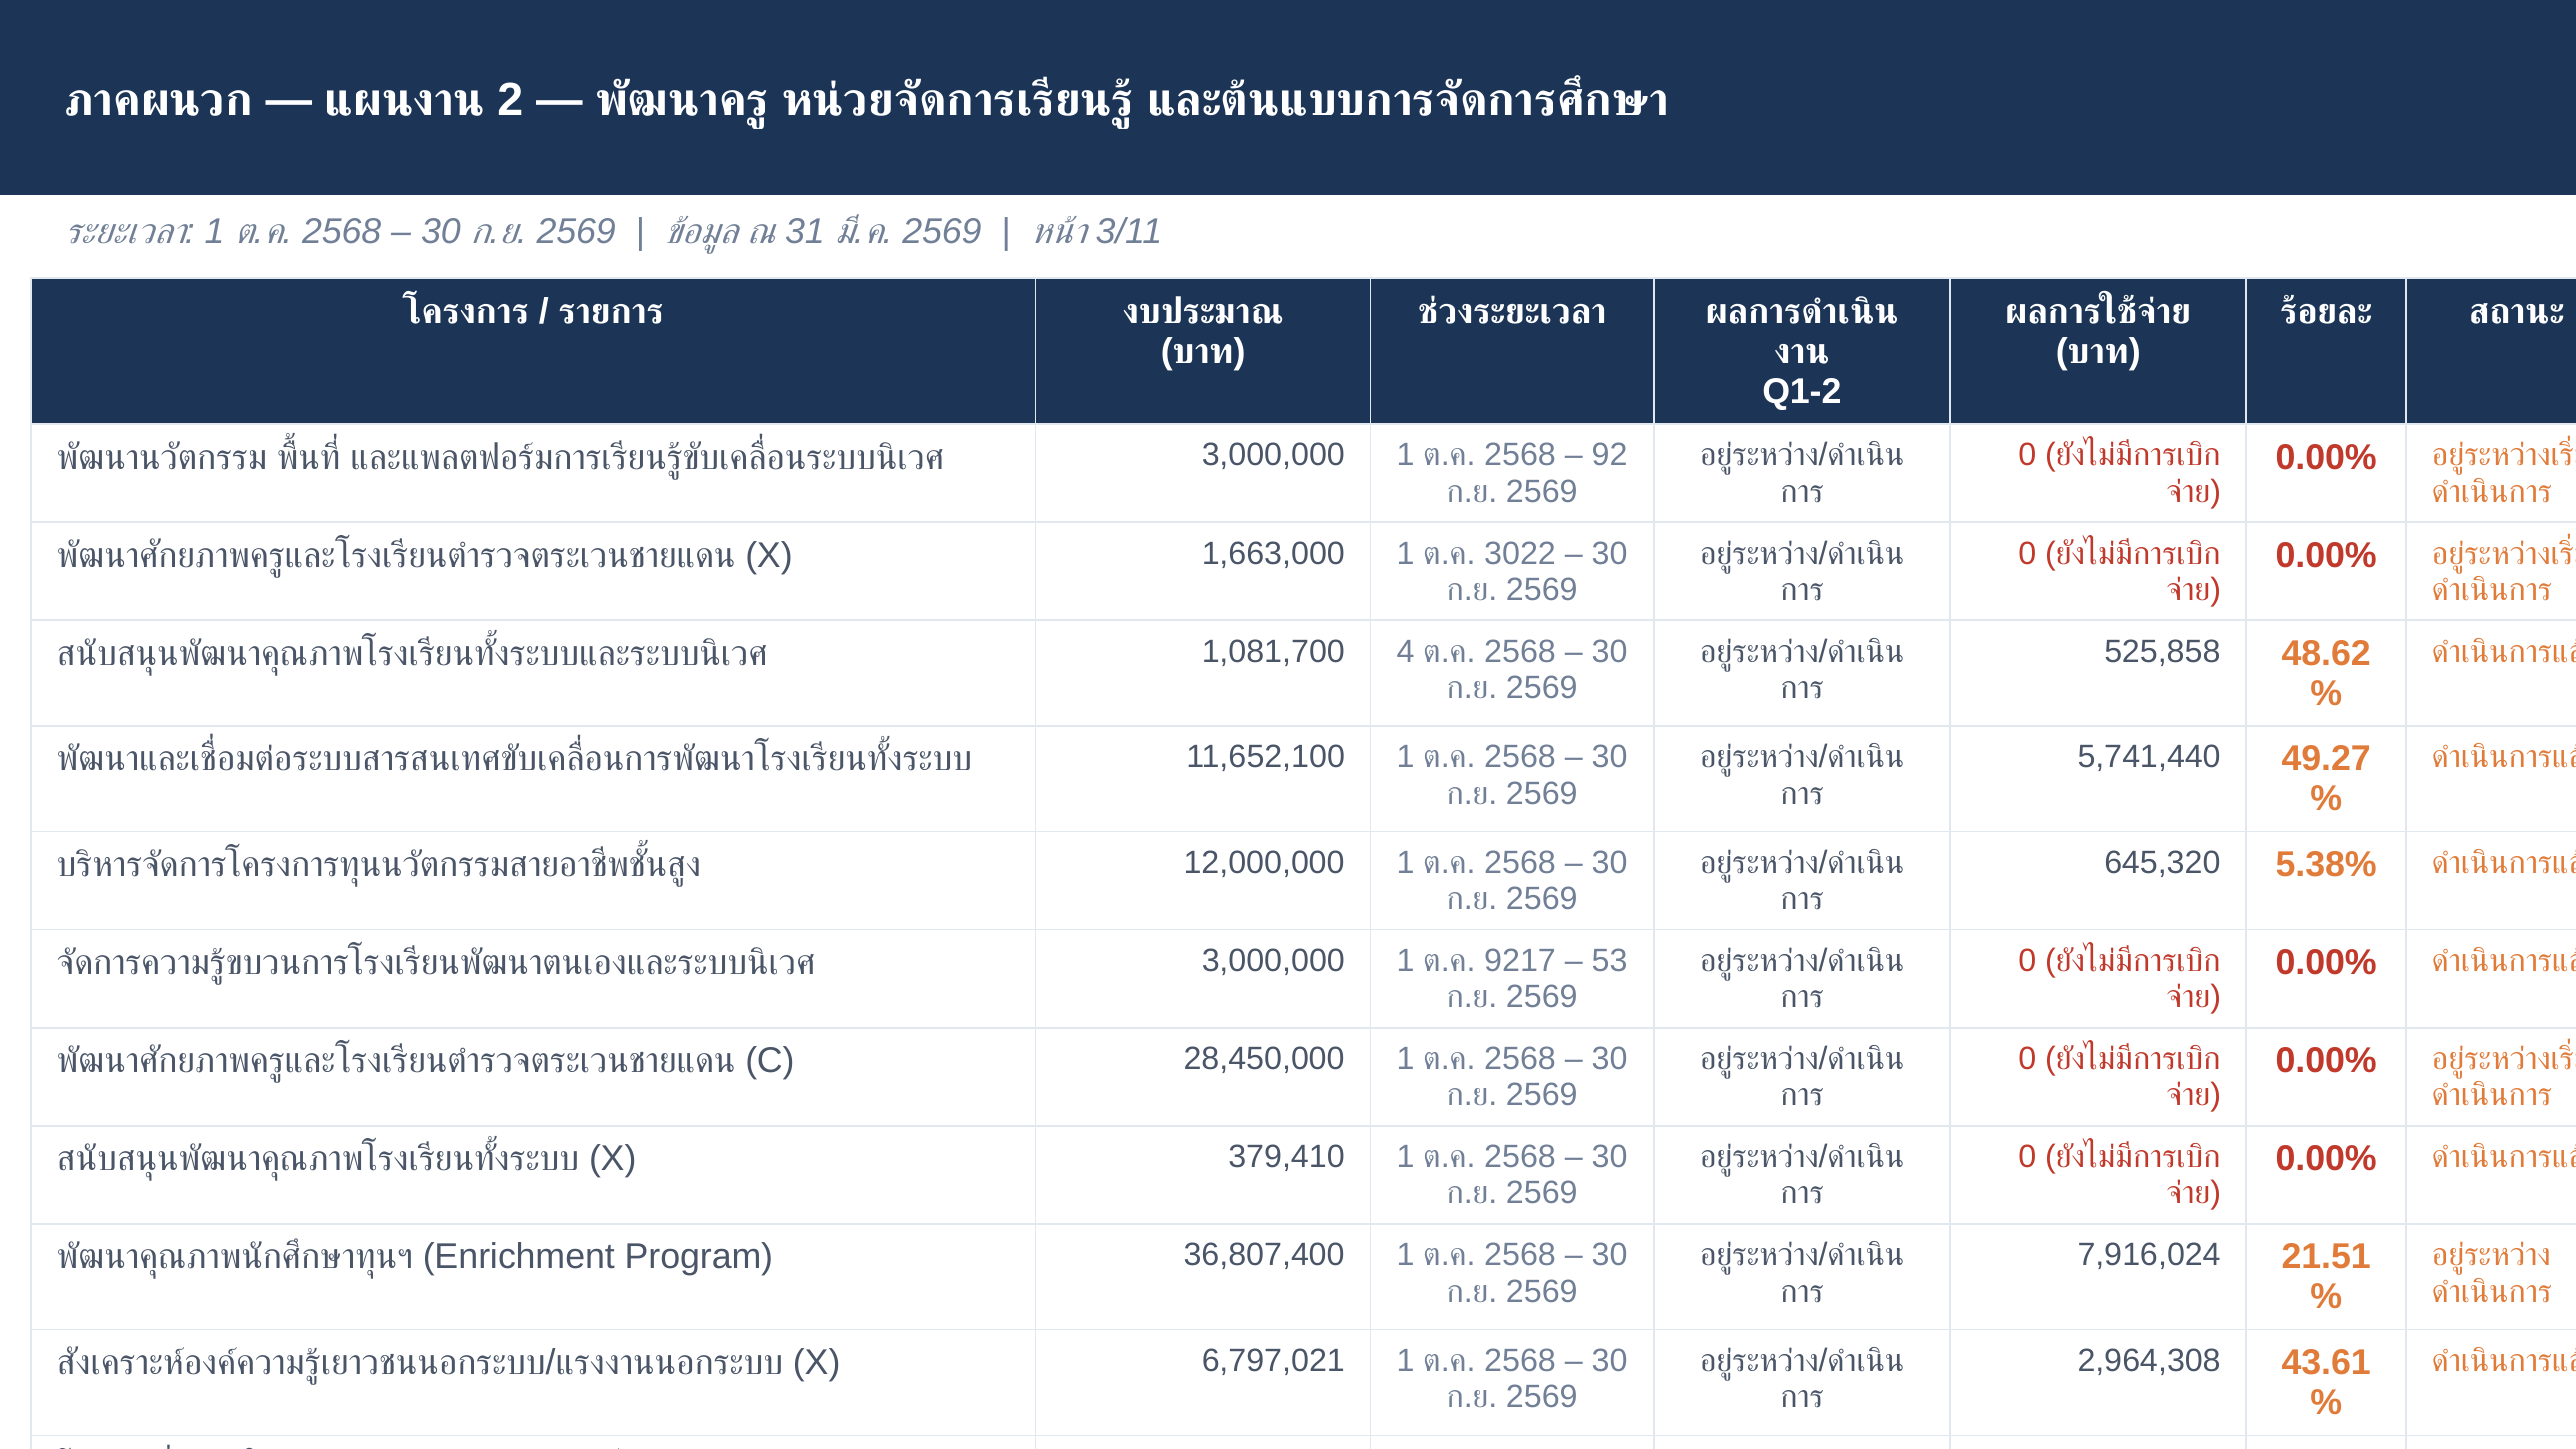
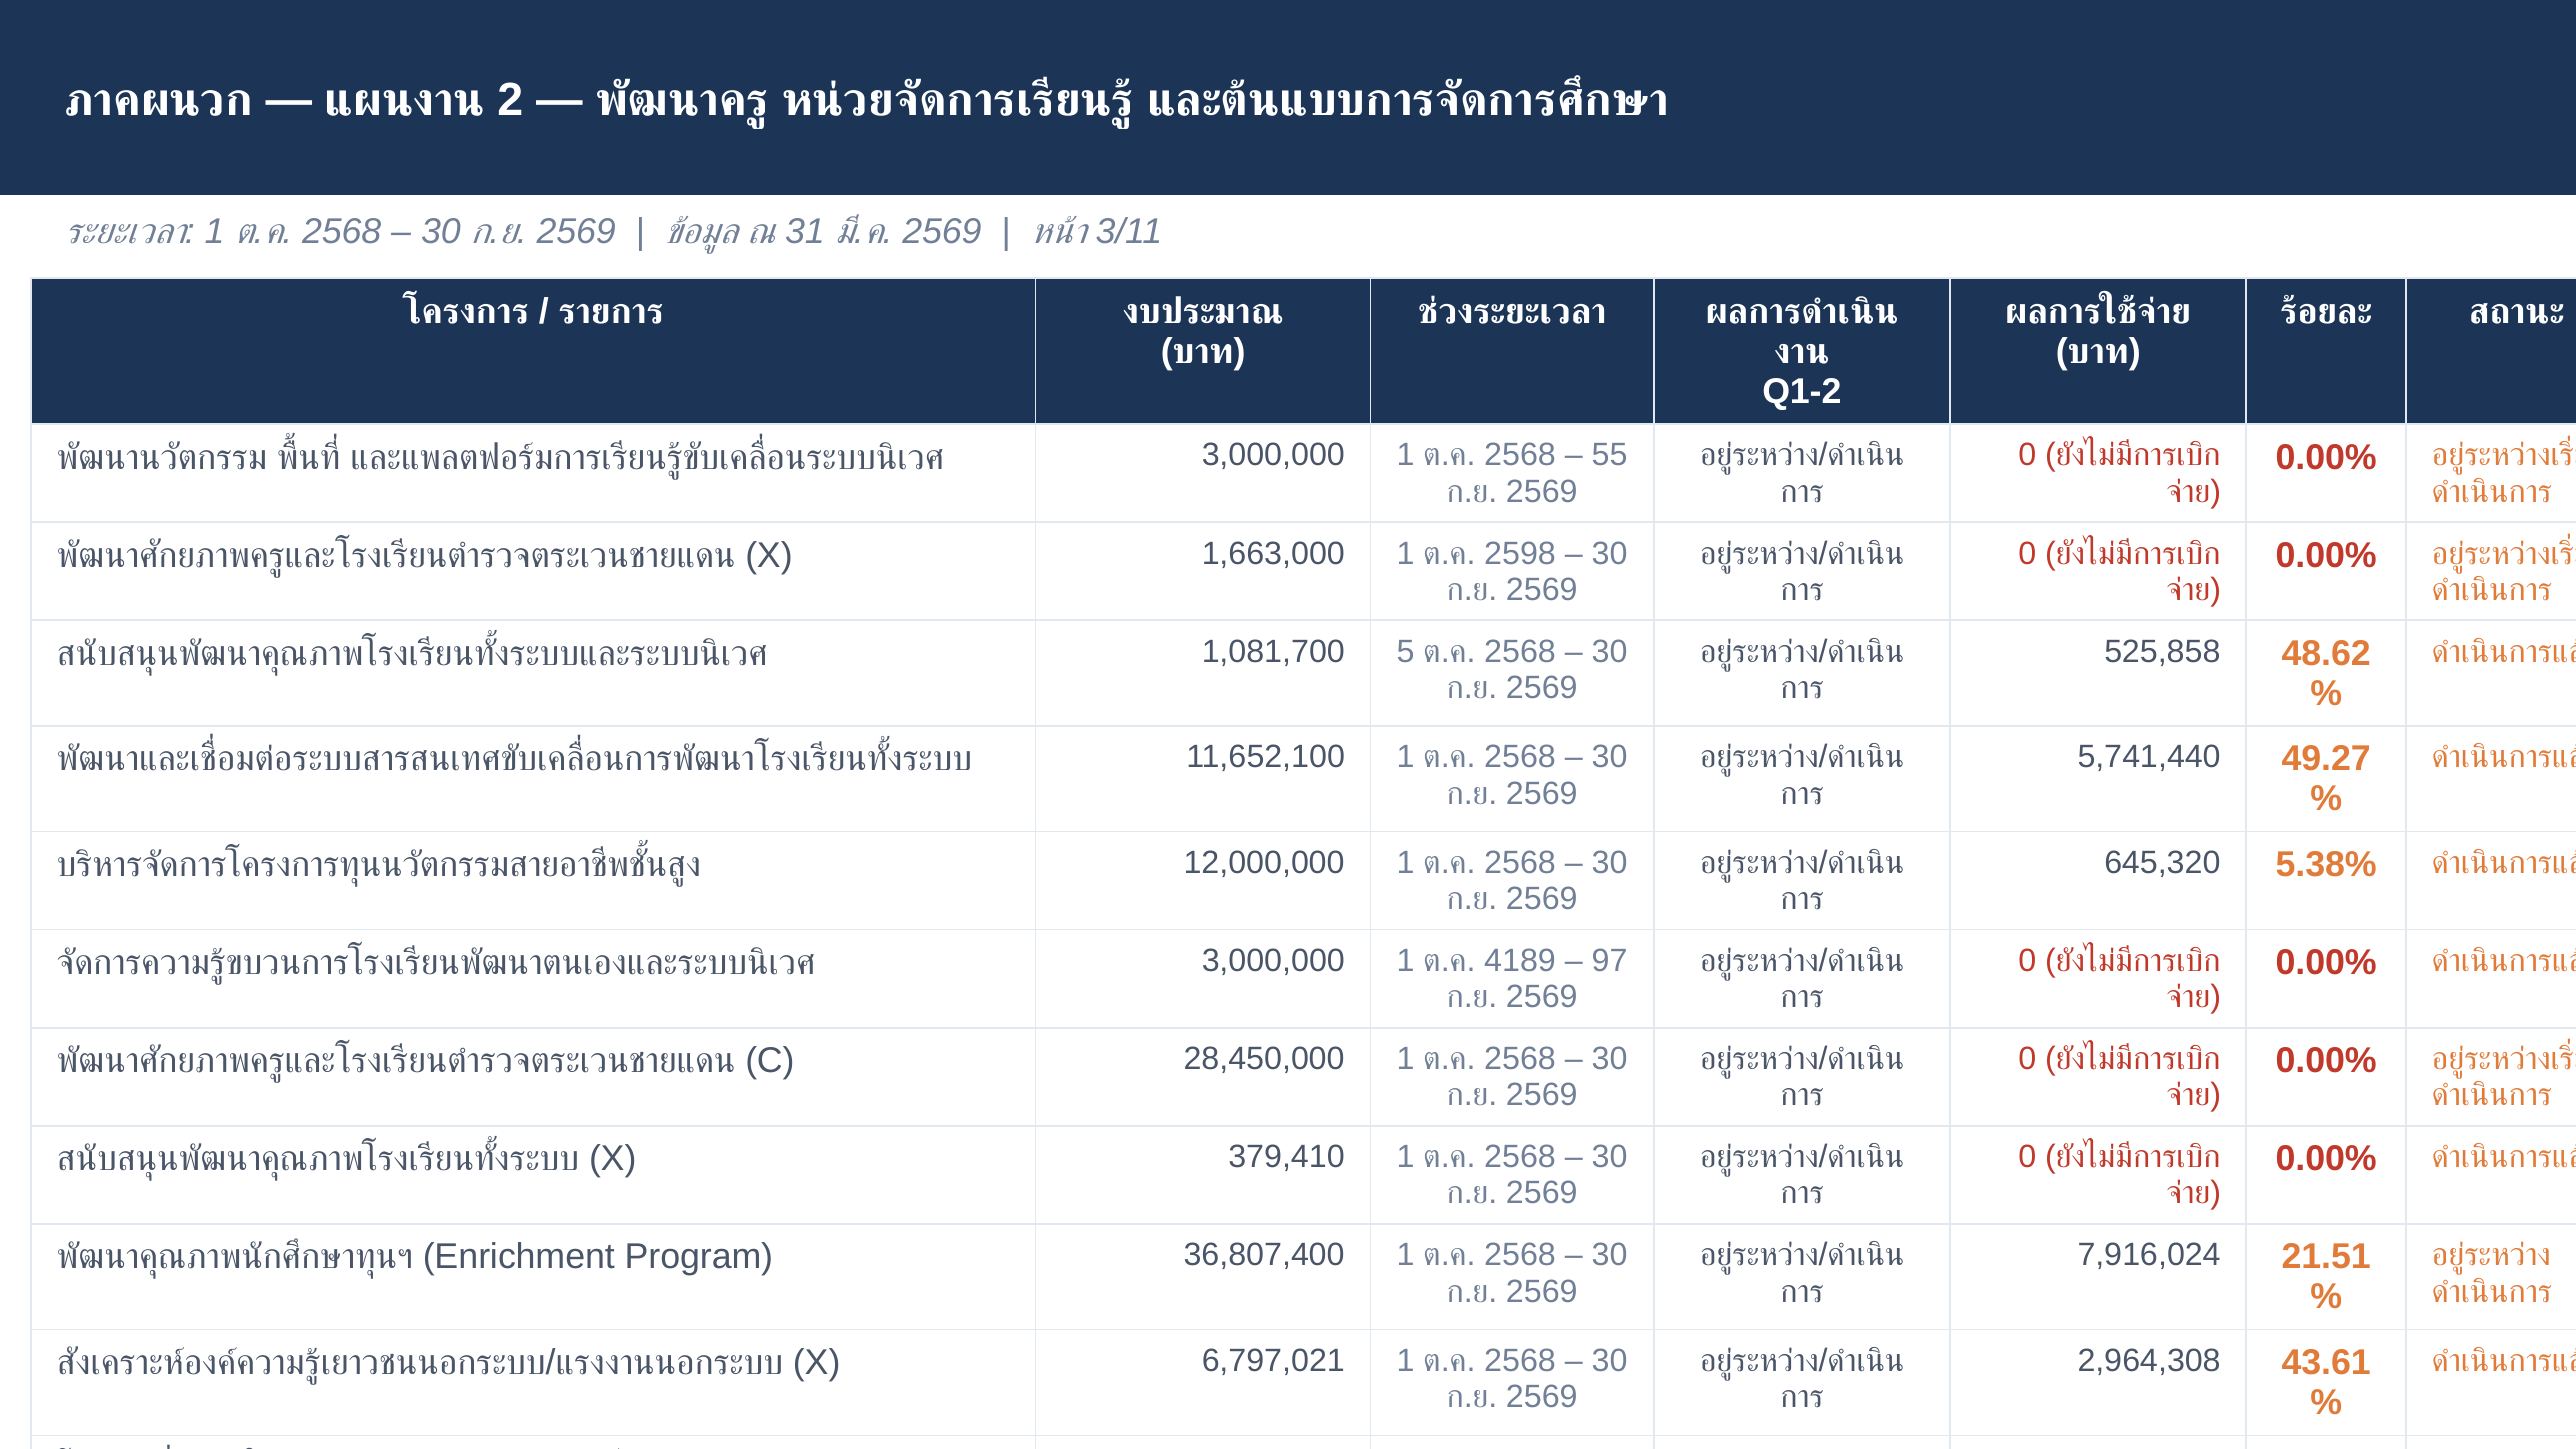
92: 92 -> 55
3022: 3022 -> 2598
4: 4 -> 5
9217: 9217 -> 4189
53: 53 -> 97
